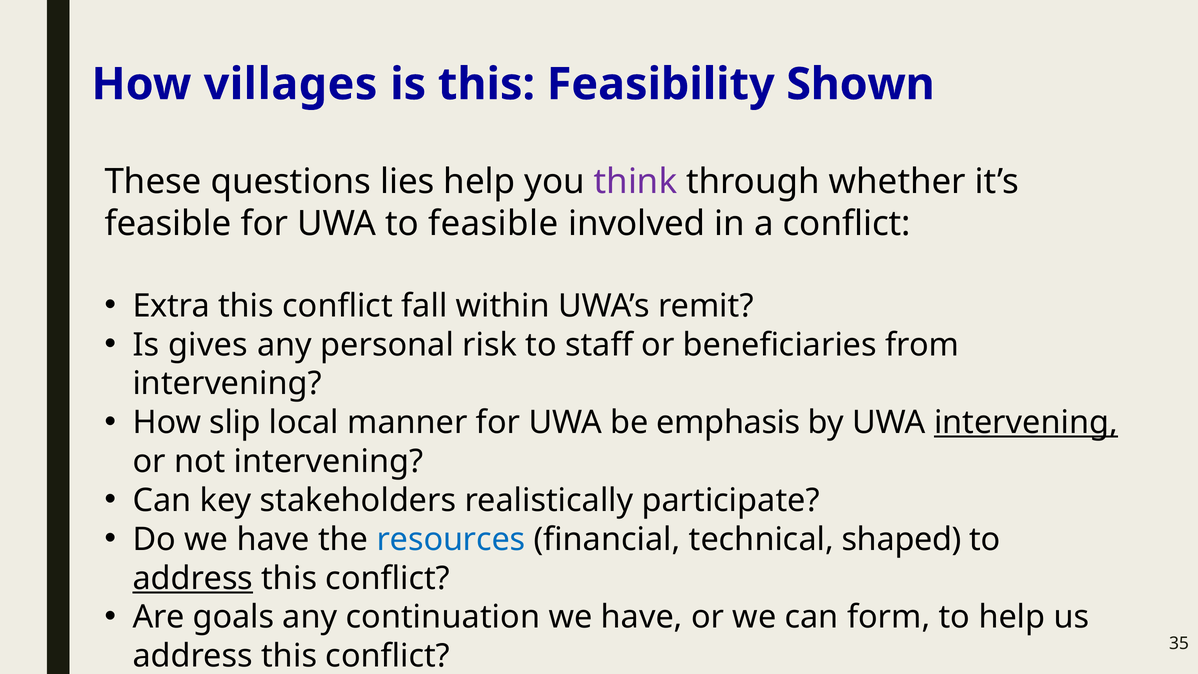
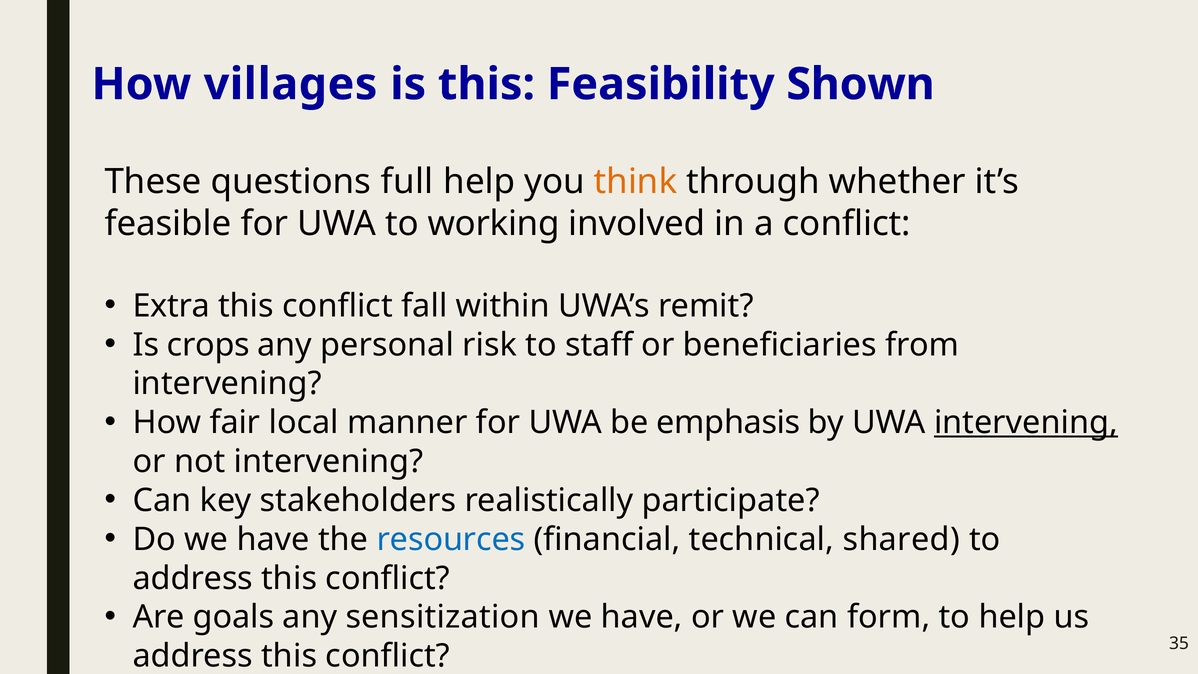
lies: lies -> full
think colour: purple -> orange
to feasible: feasible -> working
gives: gives -> crops
slip: slip -> fair
shaped: shaped -> shared
address at (193, 578) underline: present -> none
continuation: continuation -> sensitization
